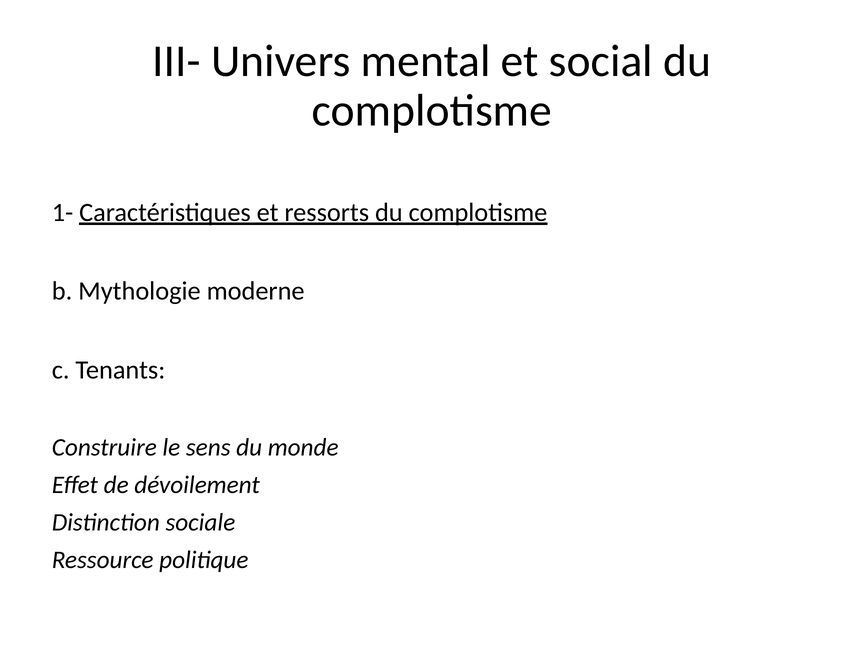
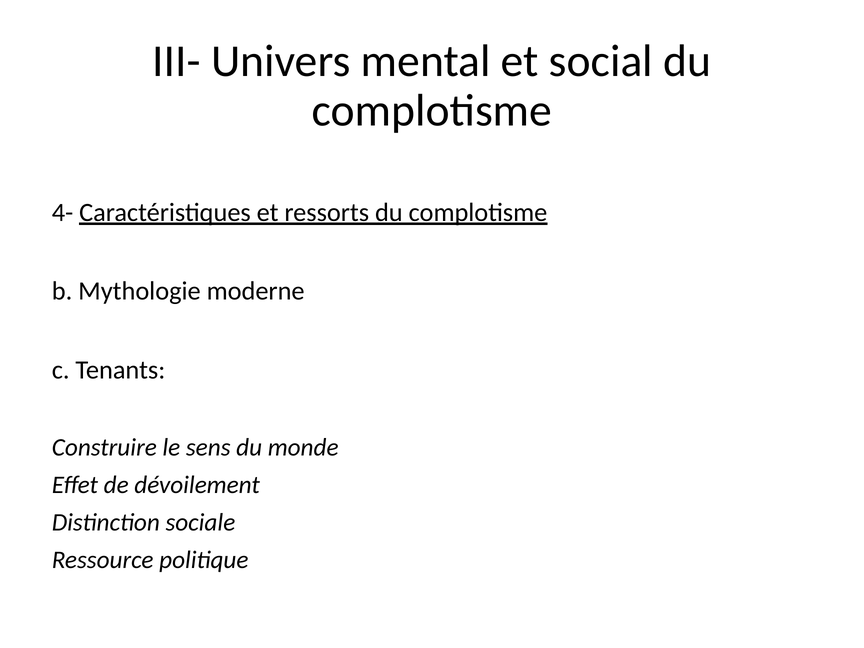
1-: 1- -> 4-
